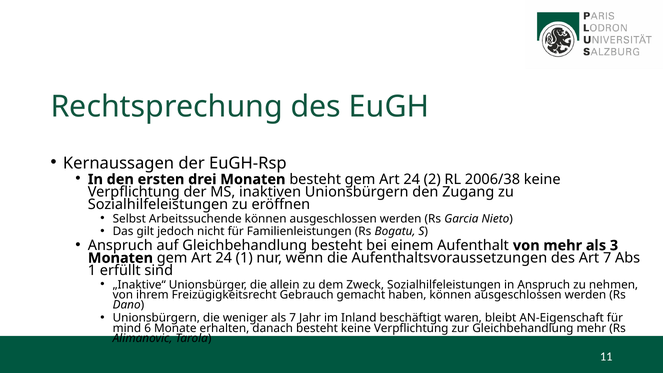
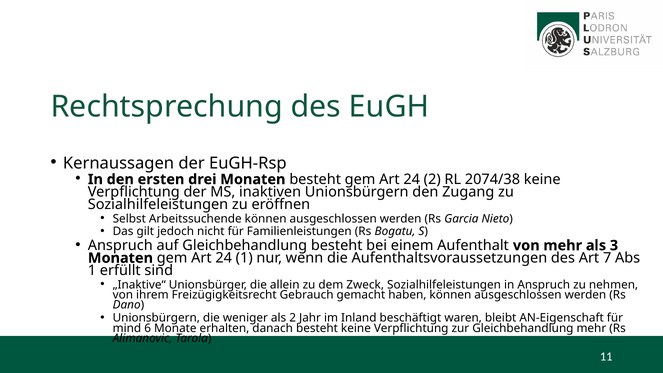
2006/38: 2006/38 -> 2074/38
als 7: 7 -> 2
